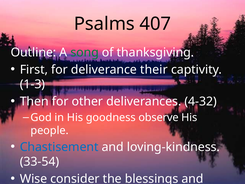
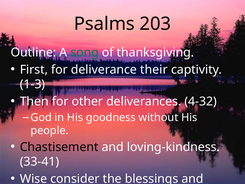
407: 407 -> 203
observe: observe -> without
Chastisement colour: blue -> black
33-54: 33-54 -> 33-41
